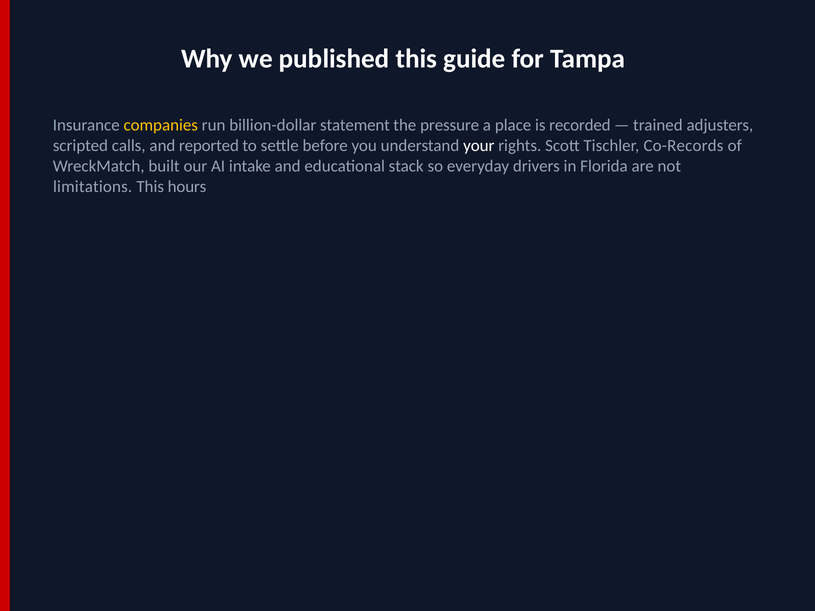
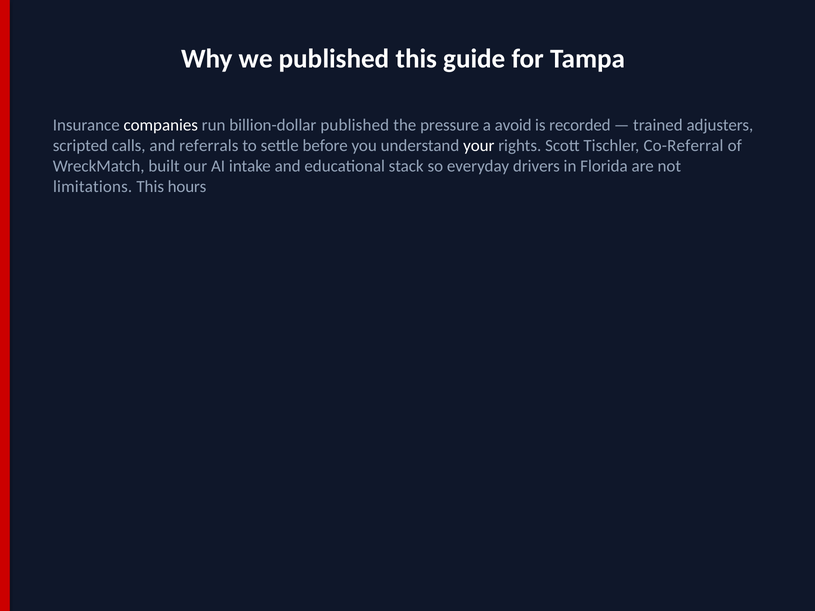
companies colour: yellow -> white
billion-dollar statement: statement -> published
place: place -> avoid
reported: reported -> referrals
Co-Records: Co-Records -> Co-Referral
